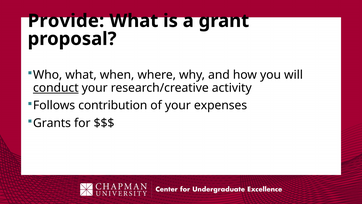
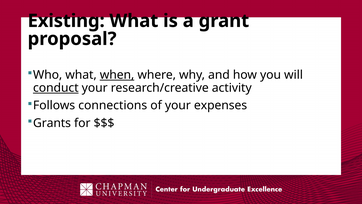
Provide: Provide -> Existing
when underline: none -> present
contribution: contribution -> connections
